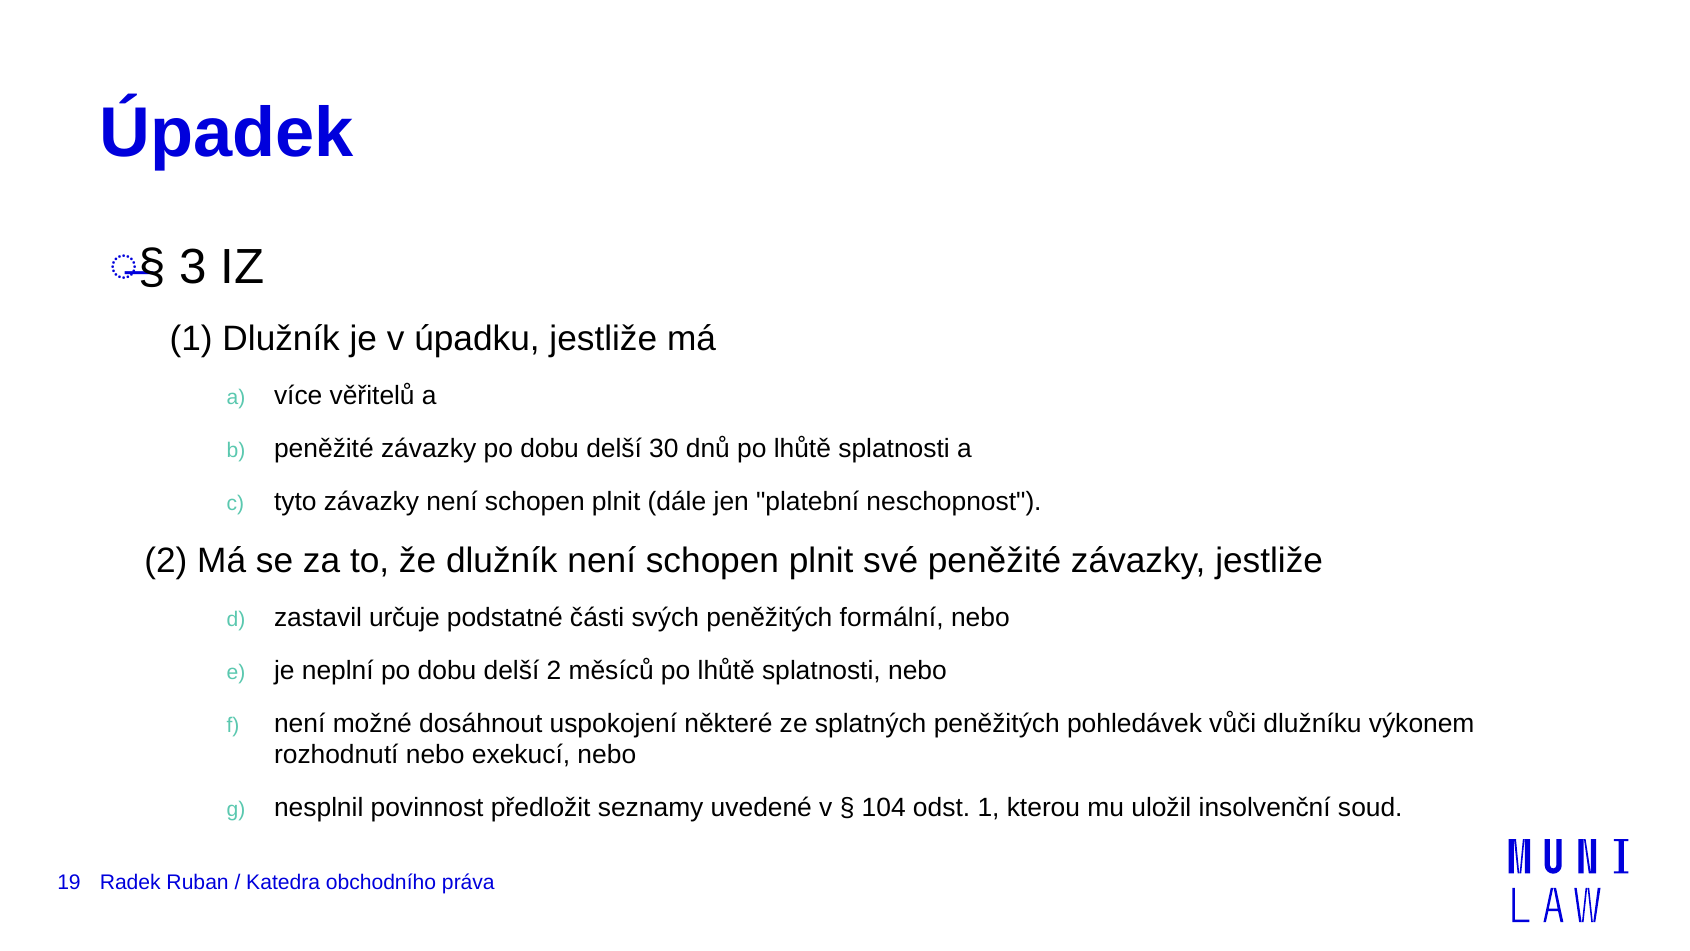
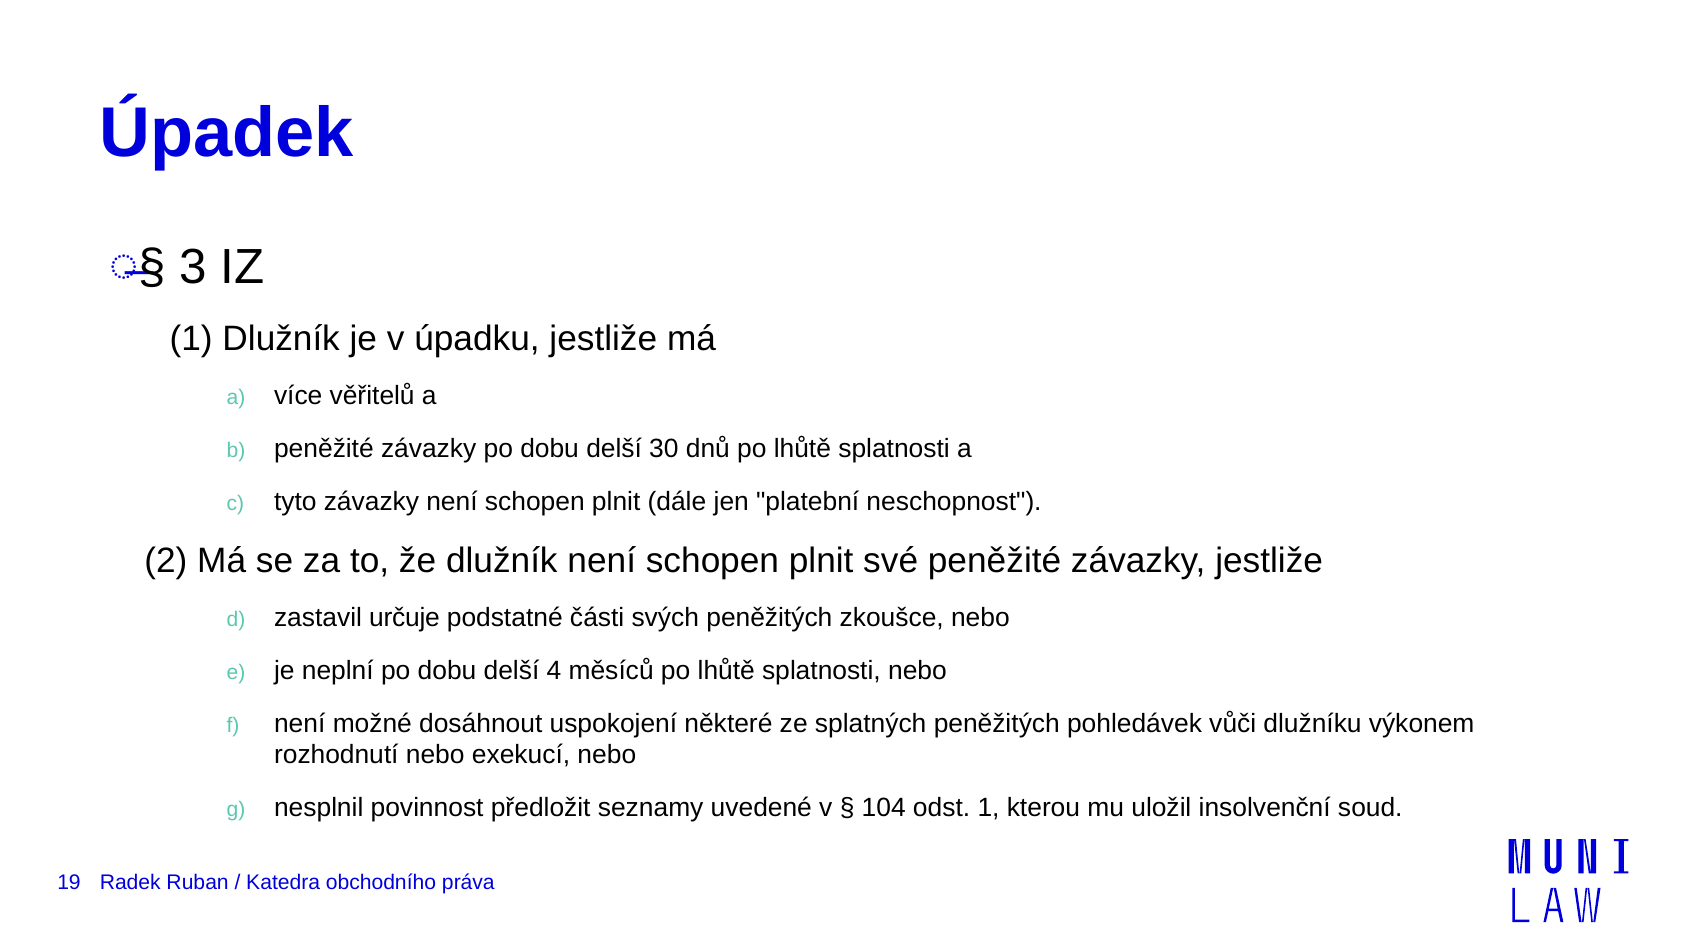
formální: formální -> zkoušce
delší 2: 2 -> 4
